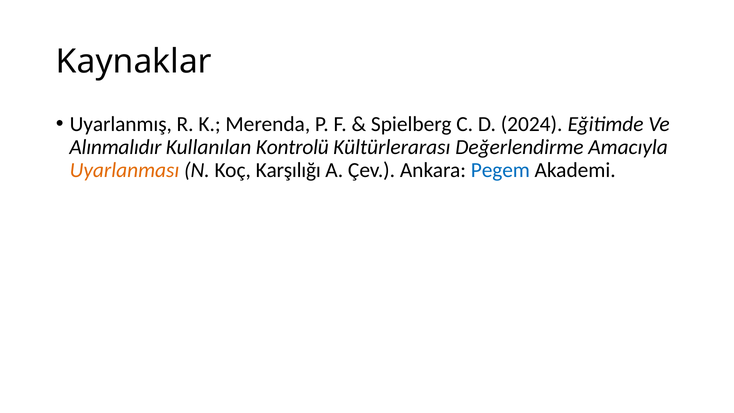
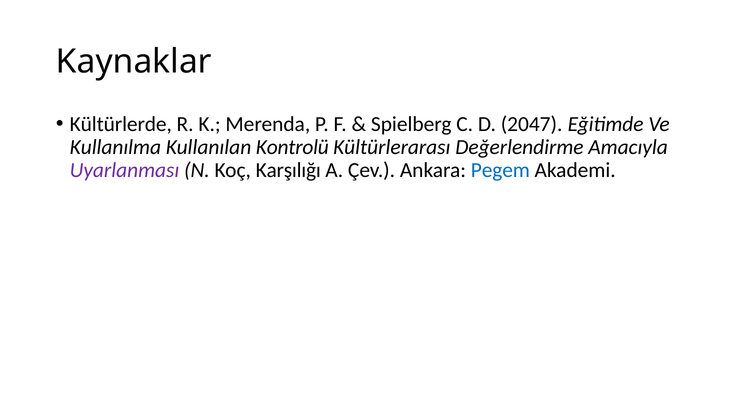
Uyarlanmış: Uyarlanmış -> Kültürlerde
2024: 2024 -> 2047
Alınmalıdır: Alınmalıdır -> Kullanılma
Uyarlanması colour: orange -> purple
